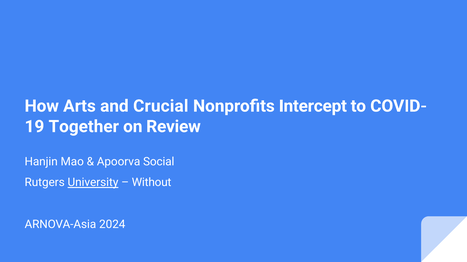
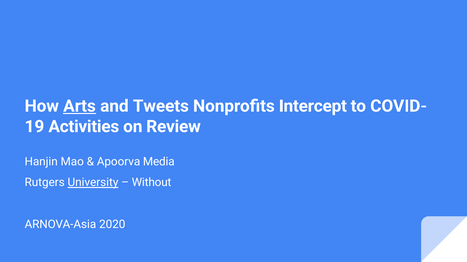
Arts underline: none -> present
Crucial: Crucial -> Tweets
Together: Together -> Activities
Social: Social -> Media
2024: 2024 -> 2020
